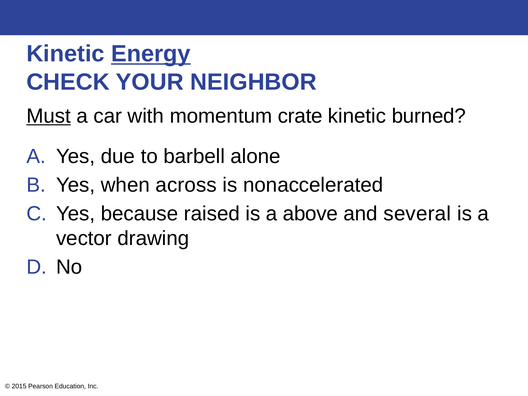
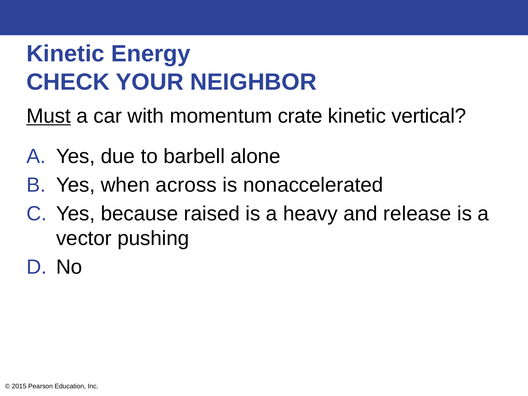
Energy underline: present -> none
burned: burned -> vertical
above: above -> heavy
several: several -> release
drawing: drawing -> pushing
